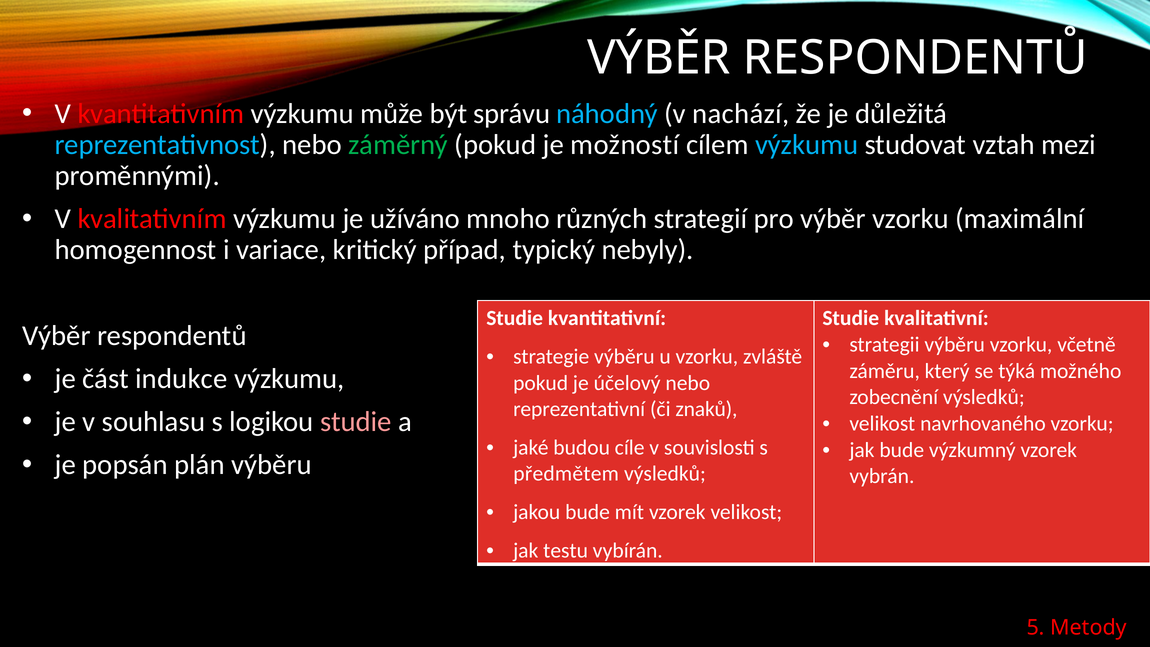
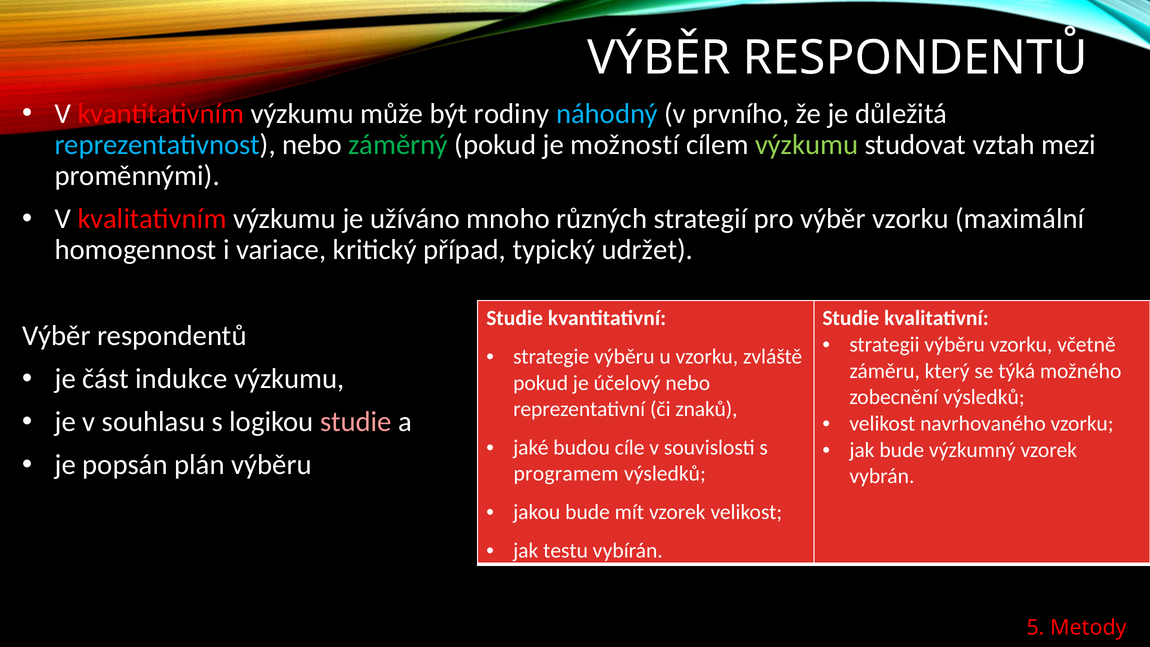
správu: správu -> rodiny
nachází: nachází -> prvního
výzkumu at (807, 145) colour: light blue -> light green
nebyly: nebyly -> udržet
předmětem: předmětem -> programem
